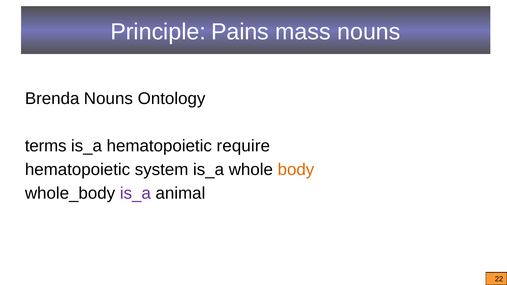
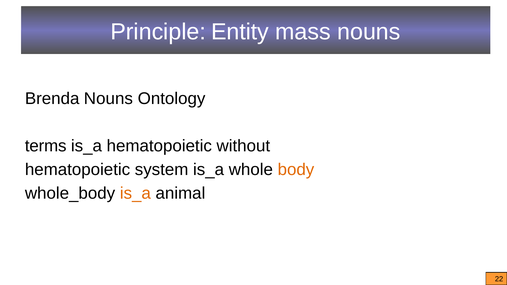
Pains: Pains -> Entity
require: require -> without
is_a at (135, 193) colour: purple -> orange
